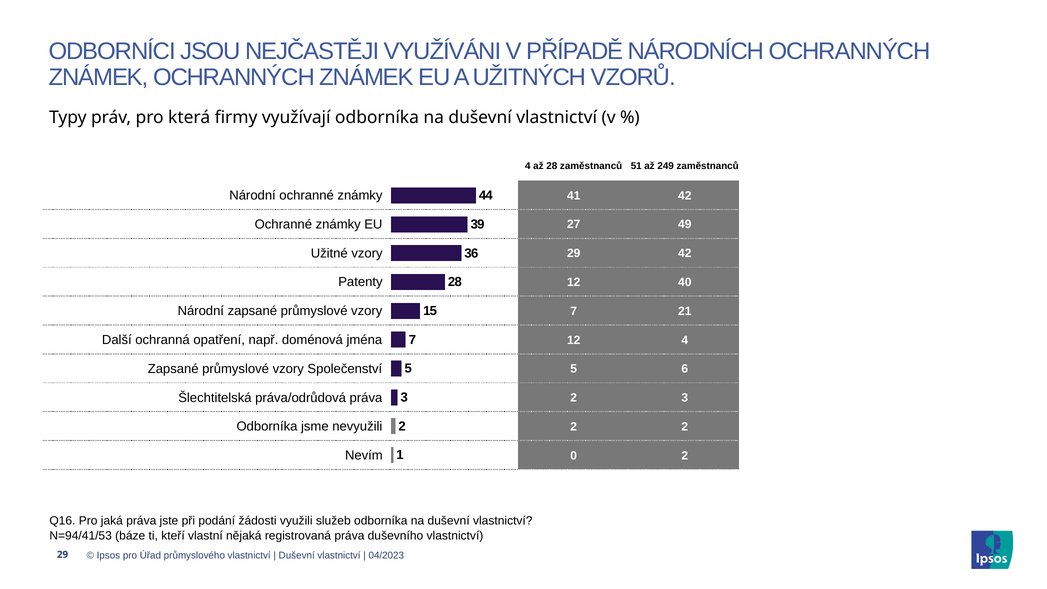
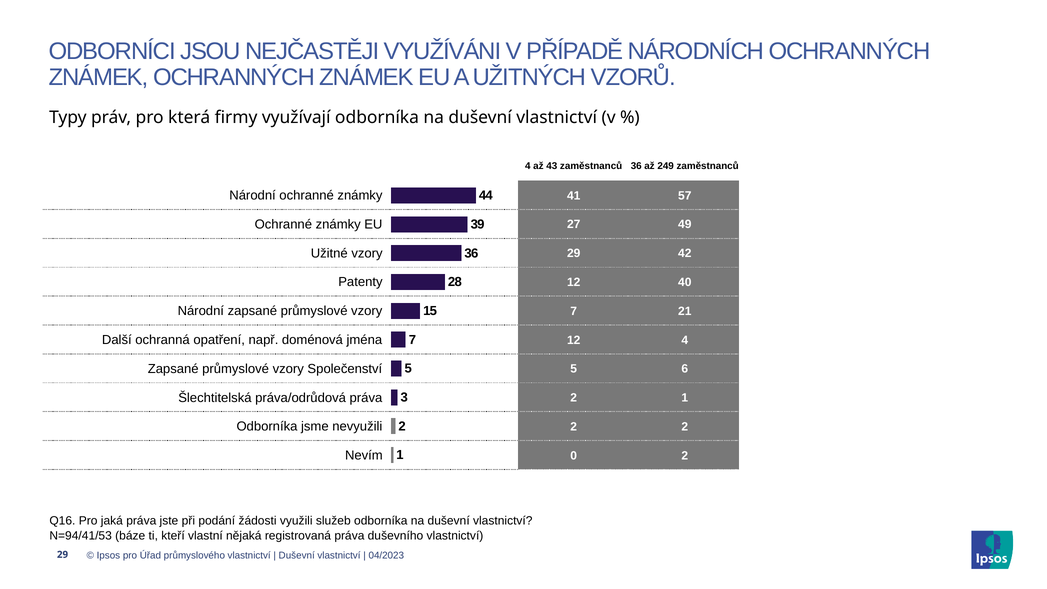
až 28: 28 -> 43
zaměstnanců 51: 51 -> 36
41 42: 42 -> 57
práva 2 3: 3 -> 1
